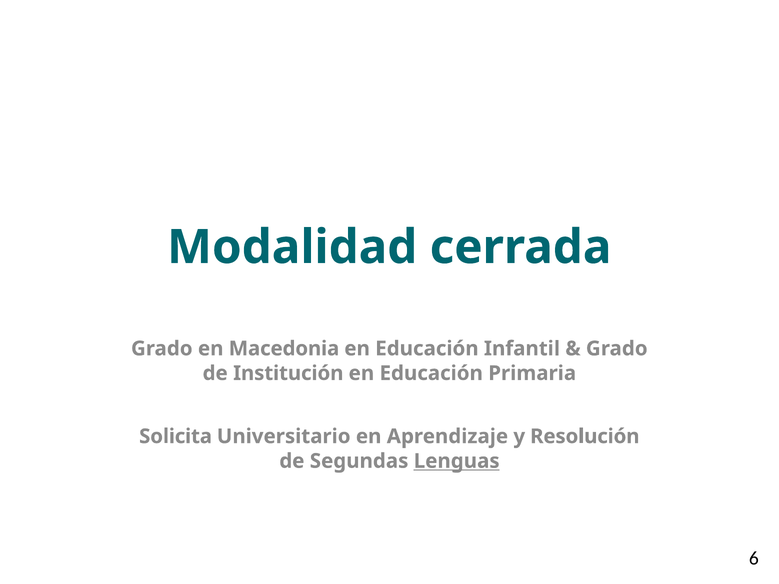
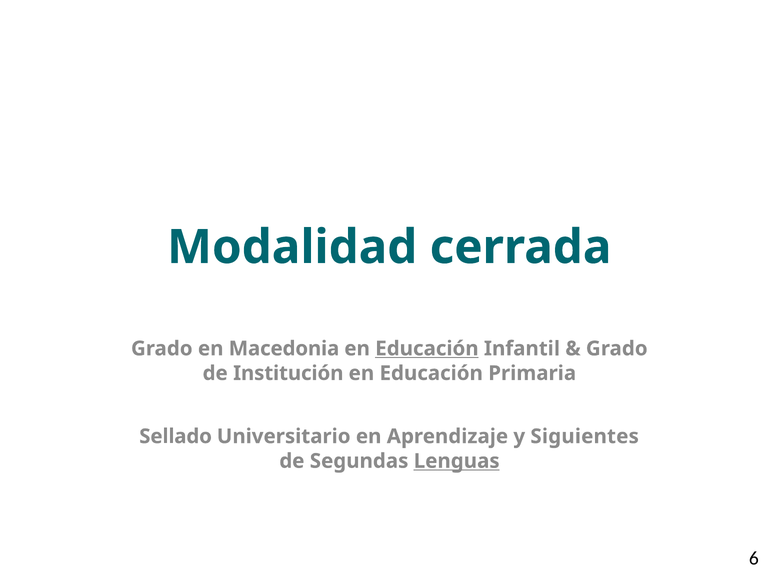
Educación at (427, 349) underline: none -> present
Solicita: Solicita -> Sellado
Resolución: Resolución -> Siguientes
